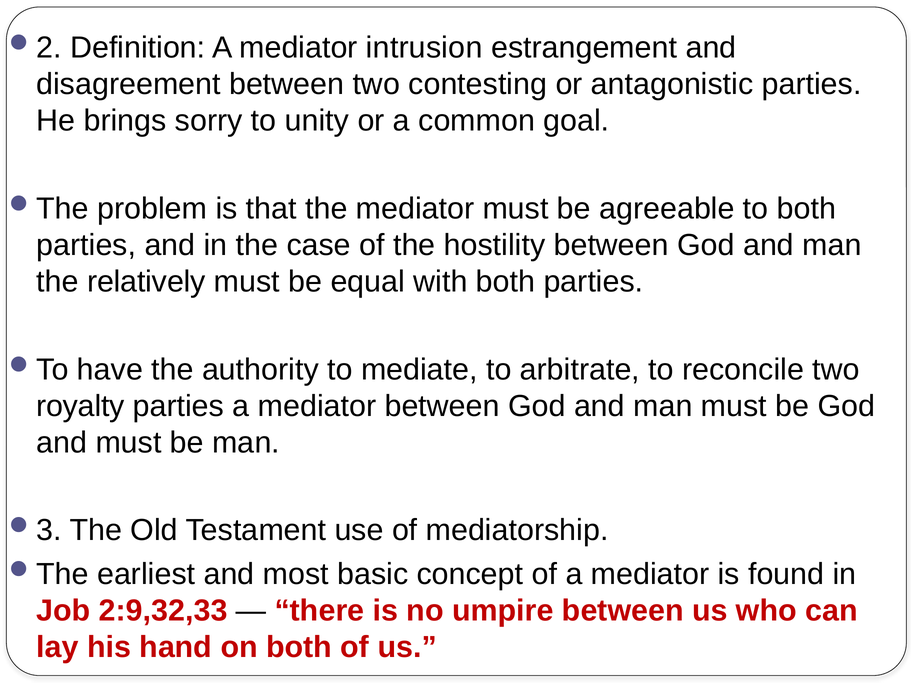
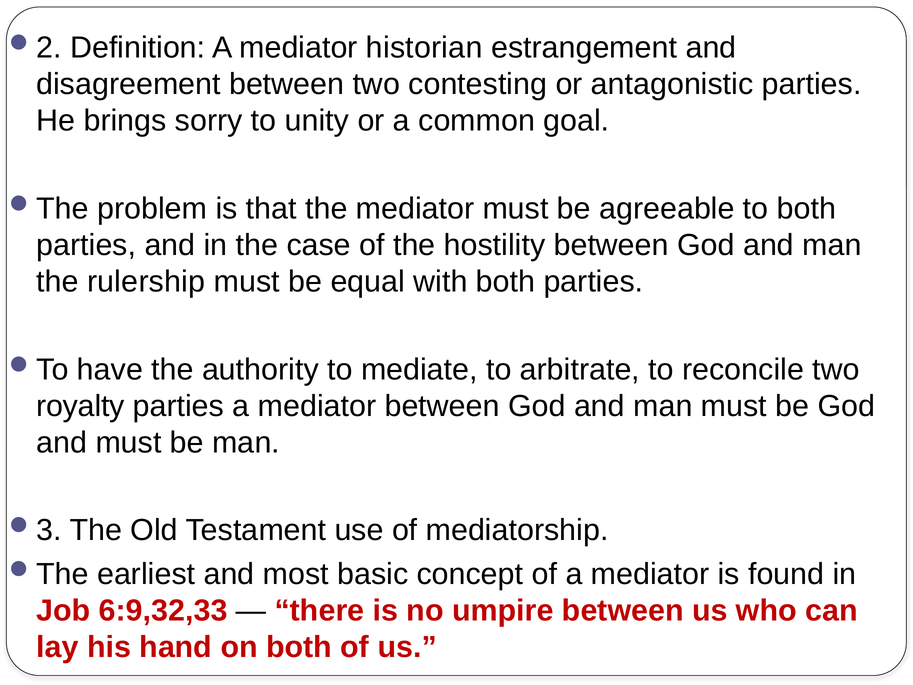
intrusion: intrusion -> historian
relatively: relatively -> rulership
2:9,32,33: 2:9,32,33 -> 6:9,32,33
